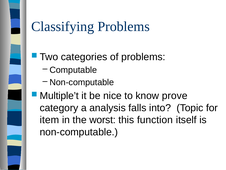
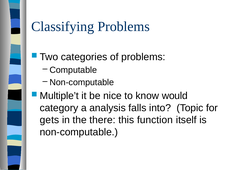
prove: prove -> would
item: item -> gets
worst: worst -> there
